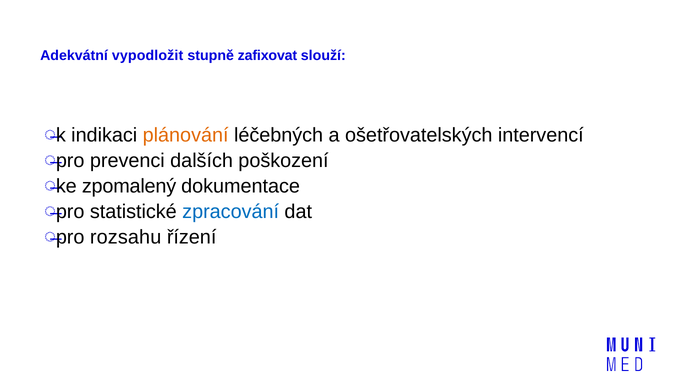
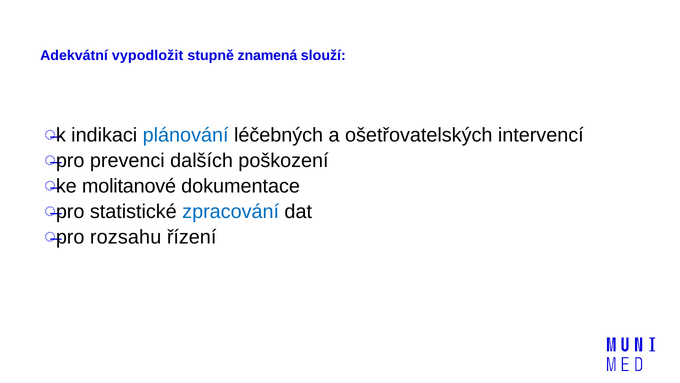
zafixovat: zafixovat -> znamená
plánování colour: orange -> blue
zpomalený: zpomalený -> molitanové
